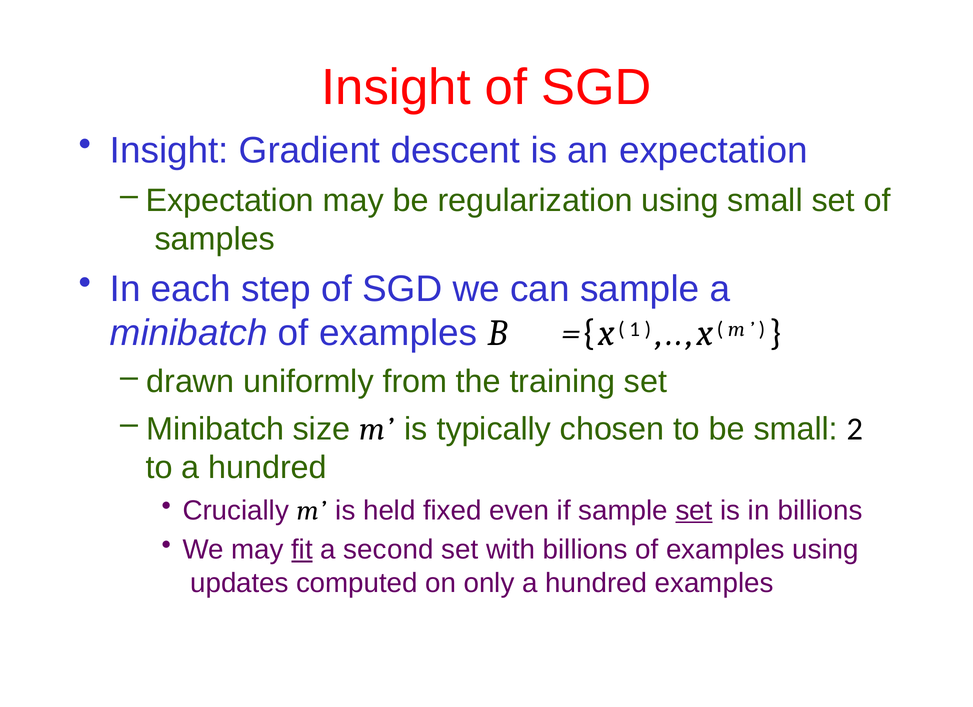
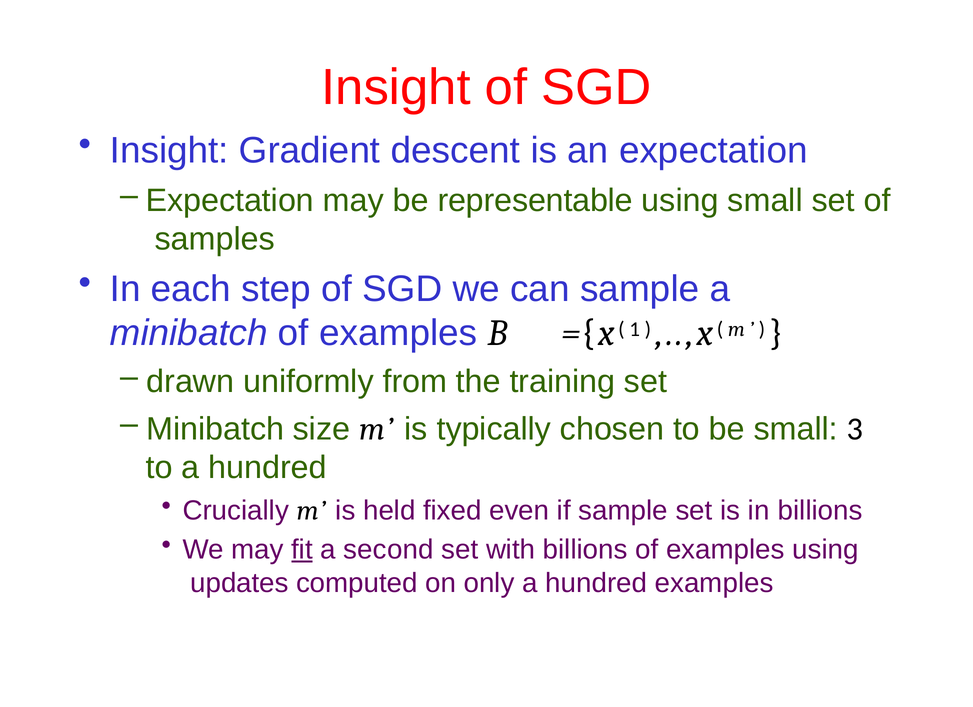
regularization: regularization -> representable
2: 2 -> 3
set at (694, 511) underline: present -> none
